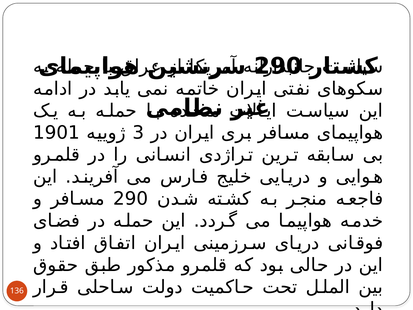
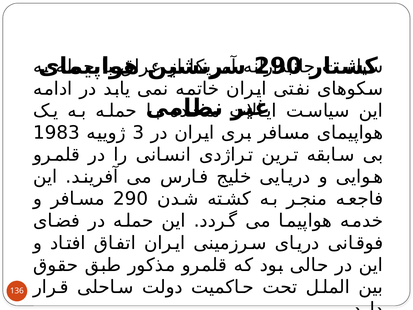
1901: 1901 -> 1983
